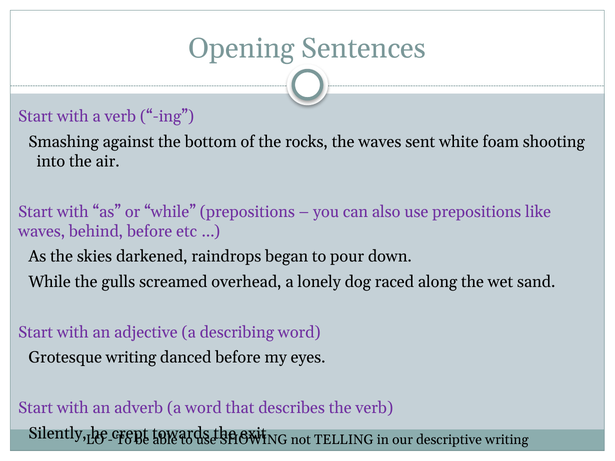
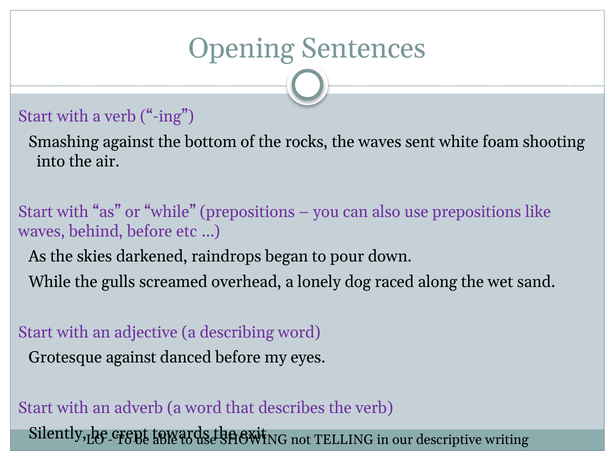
Grotesque writing: writing -> against
